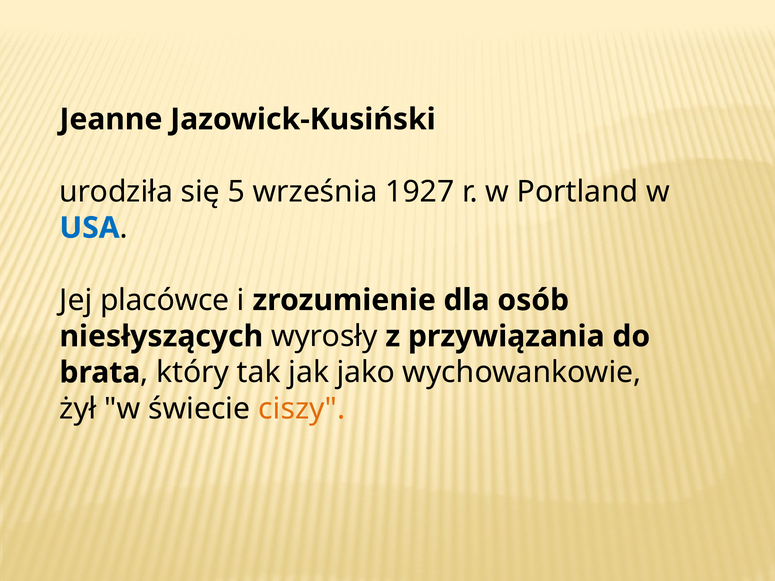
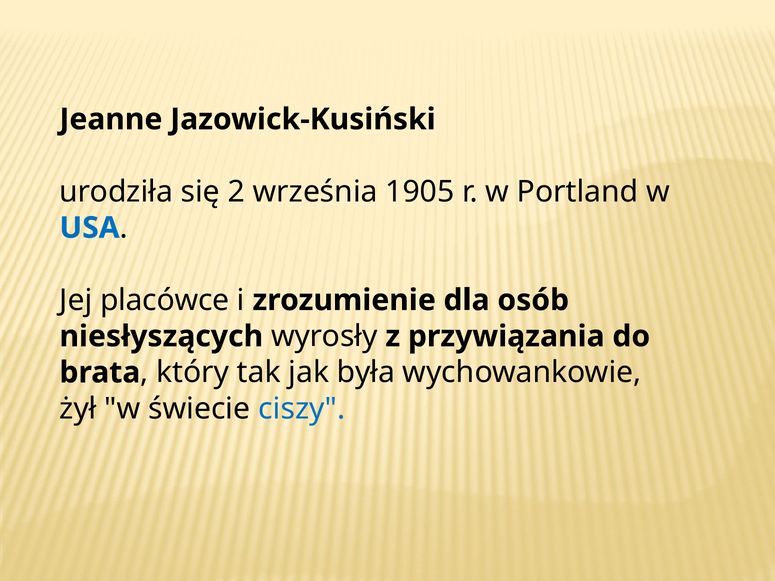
5: 5 -> 2
1927: 1927 -> 1905
jako: jako -> była
ciszy colour: orange -> blue
